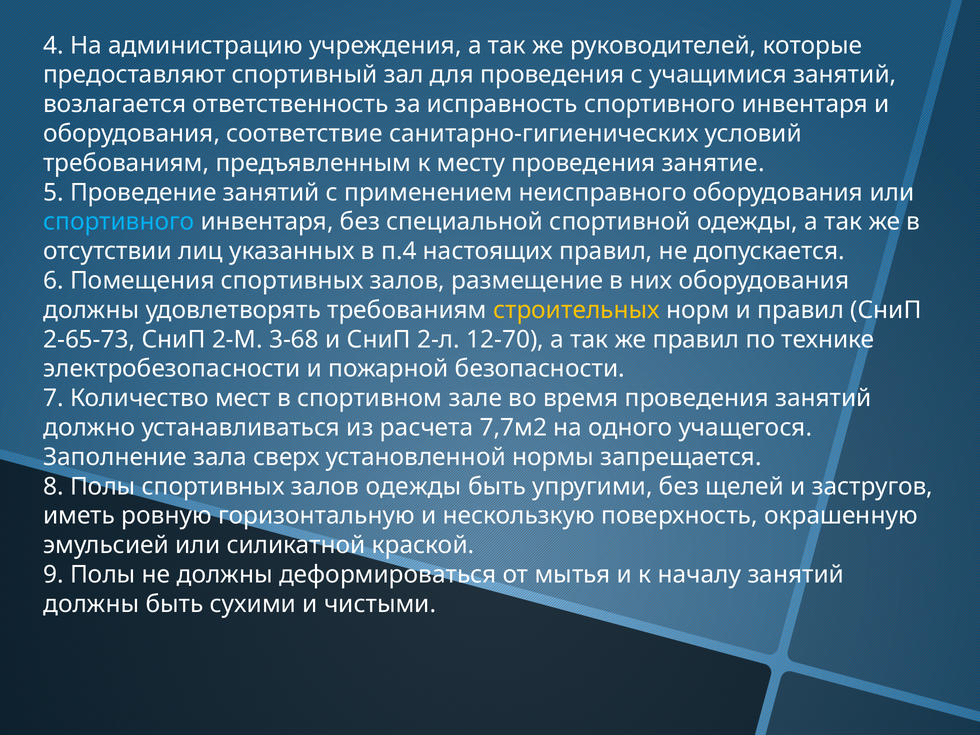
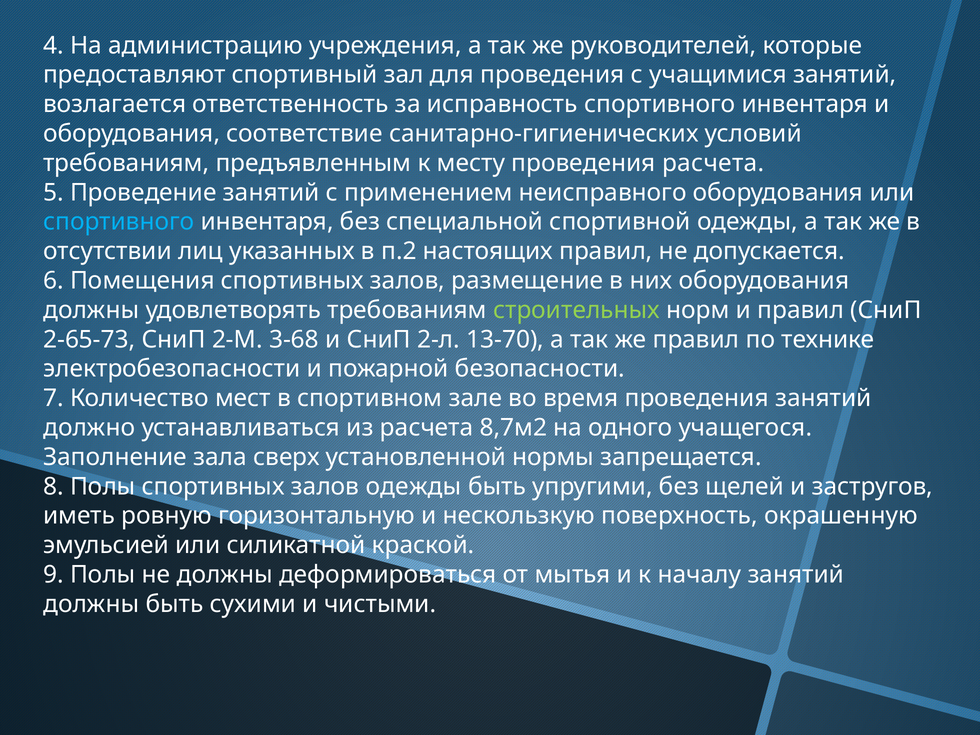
проведения занятие: занятие -> расчета
п.4: п.4 -> п.2
строительных colour: yellow -> light green
12-70: 12-70 -> 13-70
7,7м2: 7,7м2 -> 8,7м2
